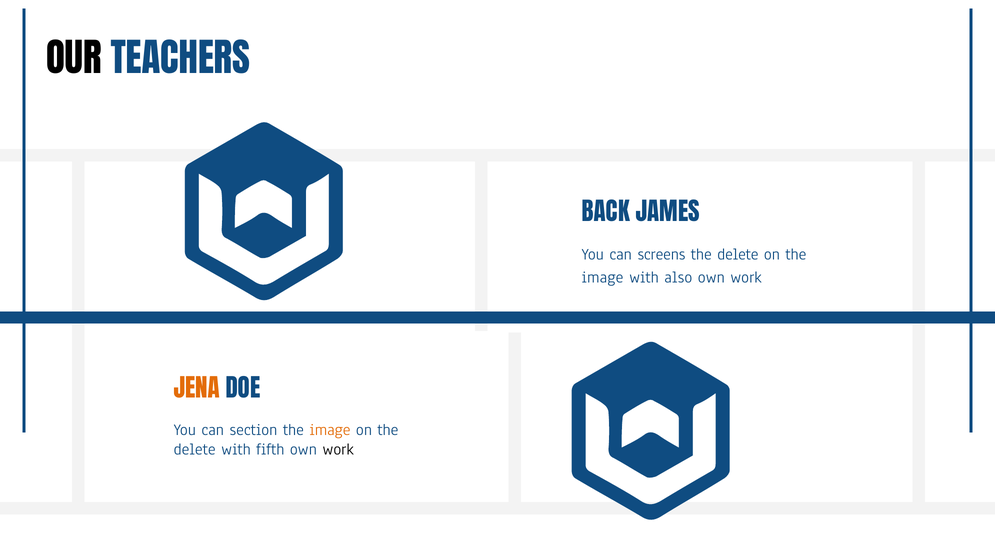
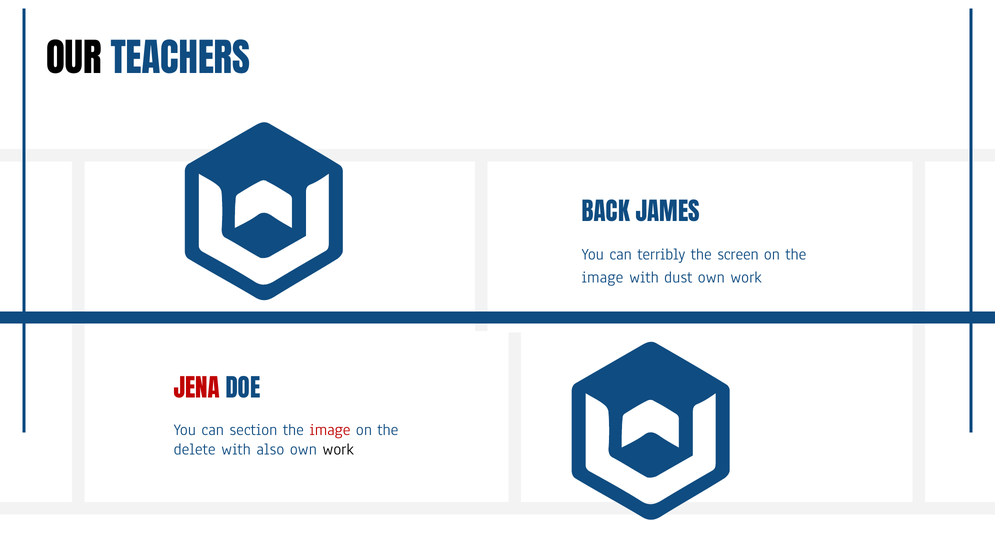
screens: screens -> terribly
delete at (738, 254): delete -> screen
also: also -> dust
JENA colour: orange -> red
image at (330, 429) colour: orange -> red
fifth: fifth -> also
